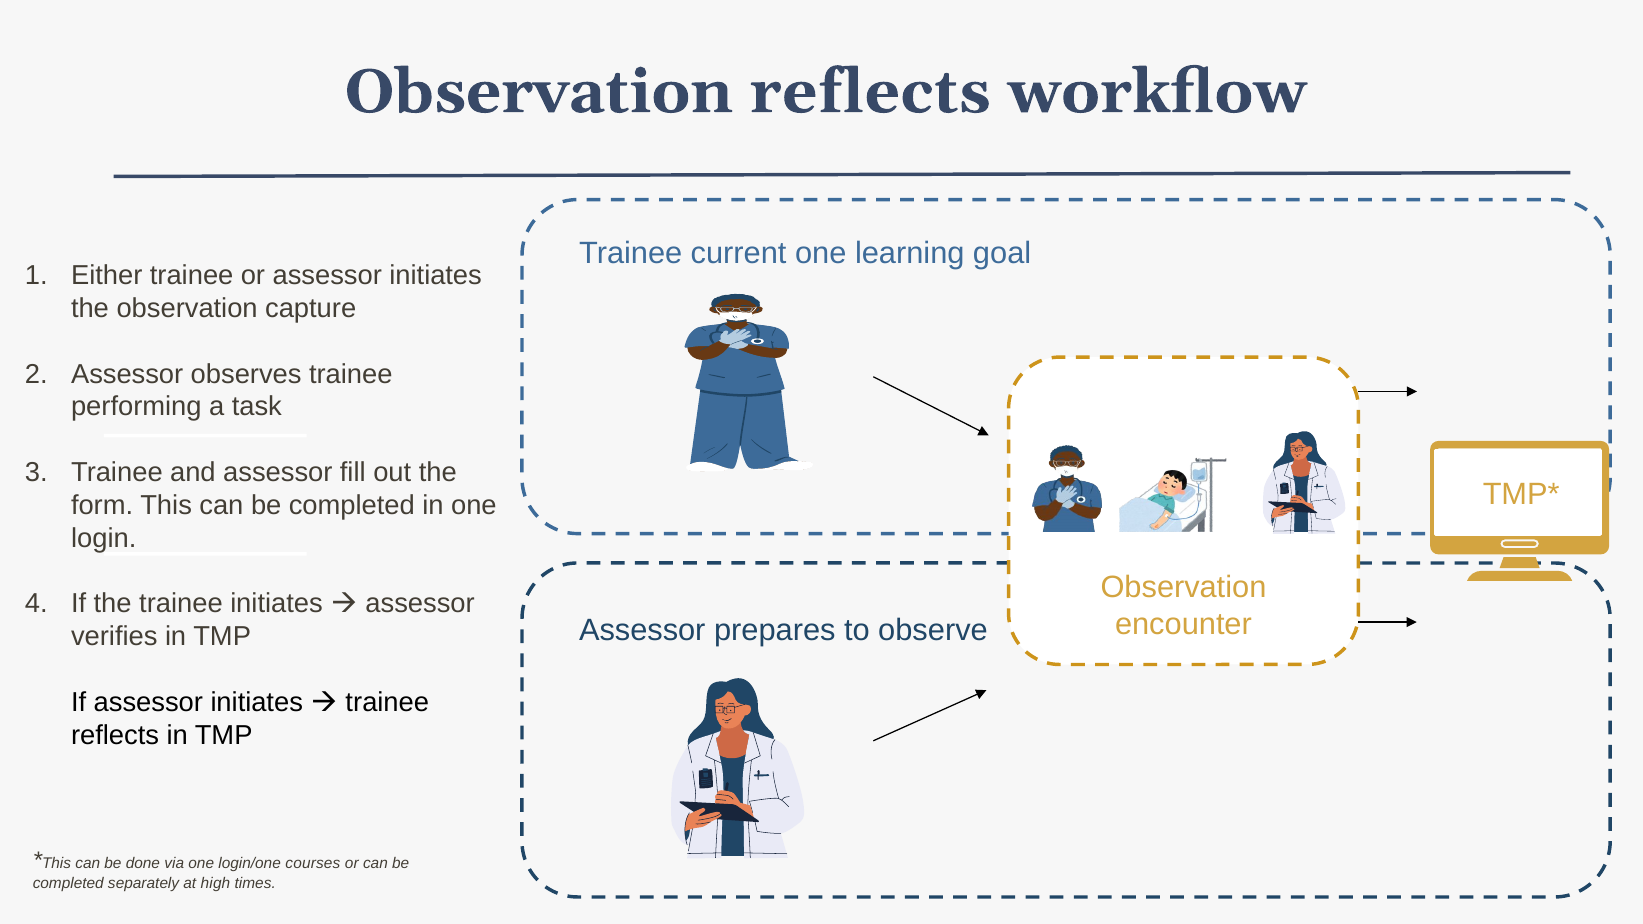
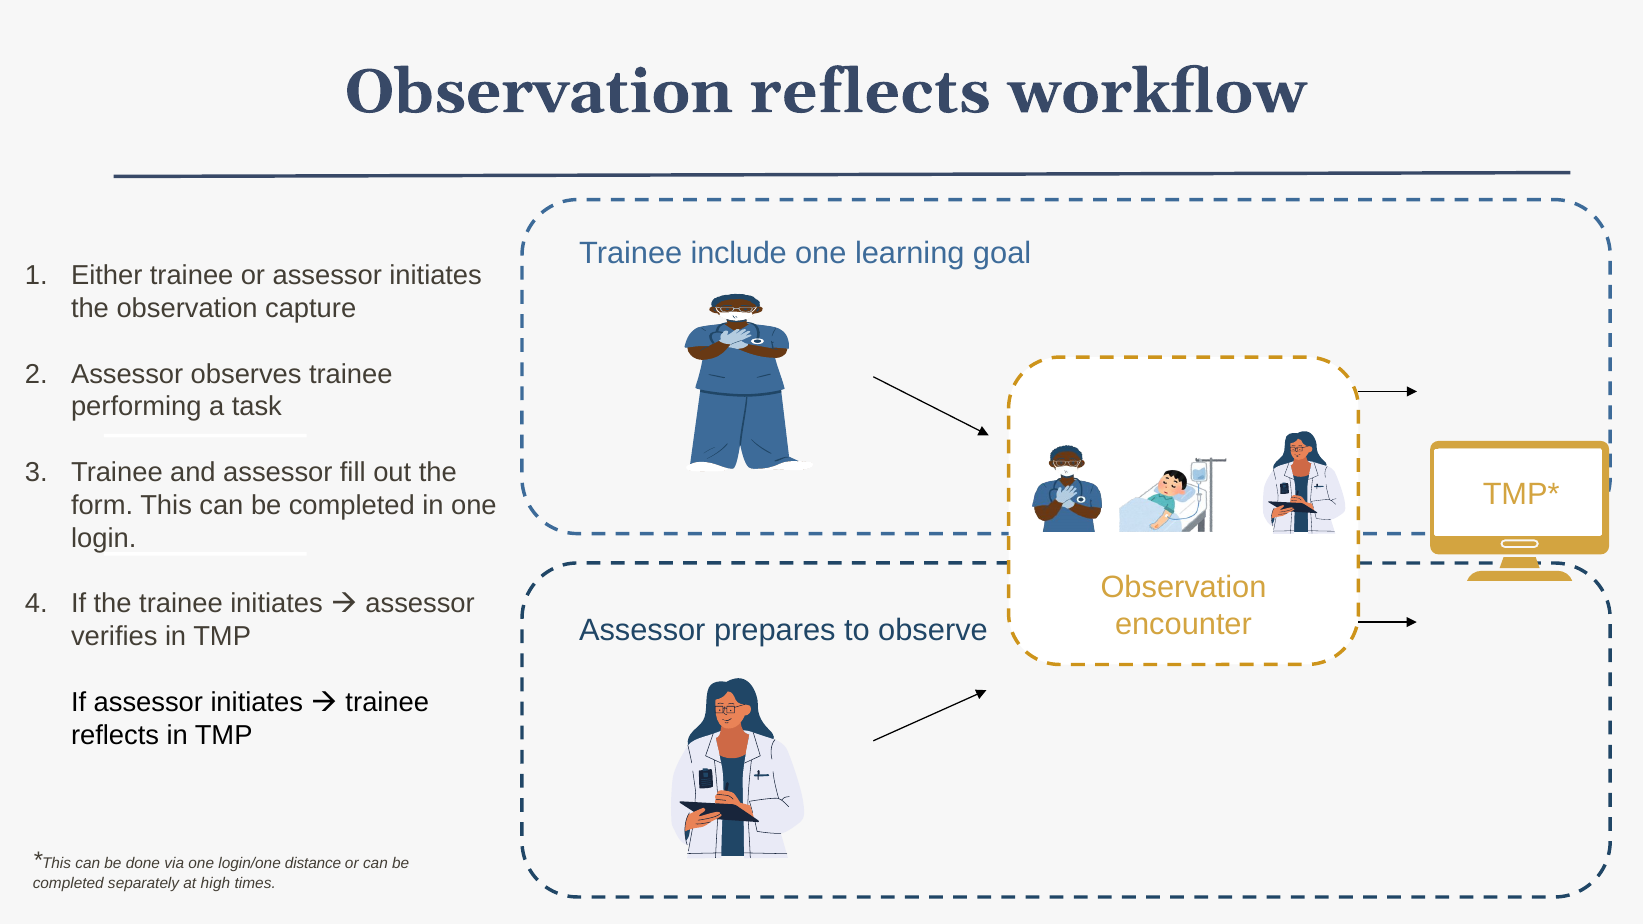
current: current -> include
courses: courses -> distance
